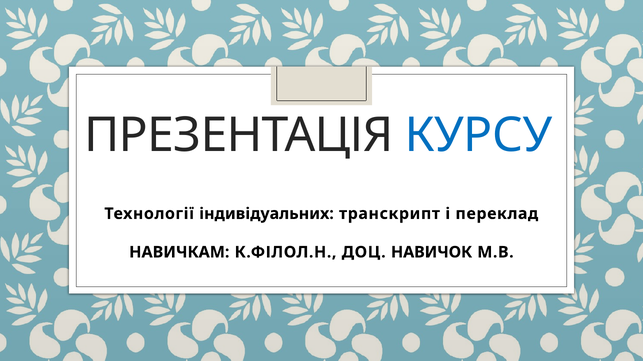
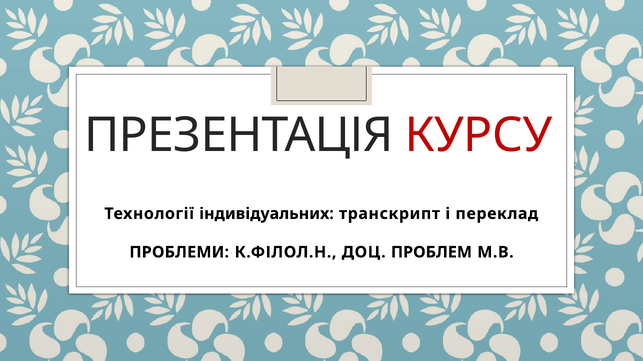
КУРСУ colour: blue -> red
НАВИЧКАМ: НАВИЧКАМ -> ПРОБЛЕМИ
НАВИЧОК: НАВИЧОК -> ПРОБЛЕМ
